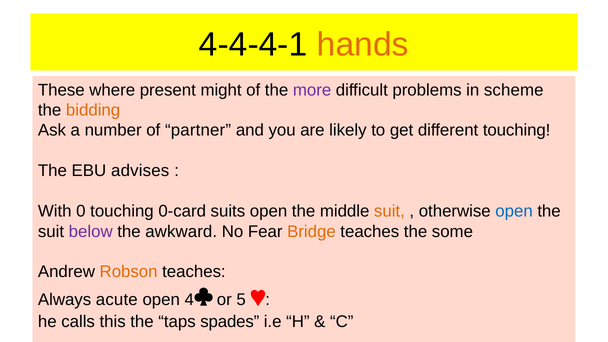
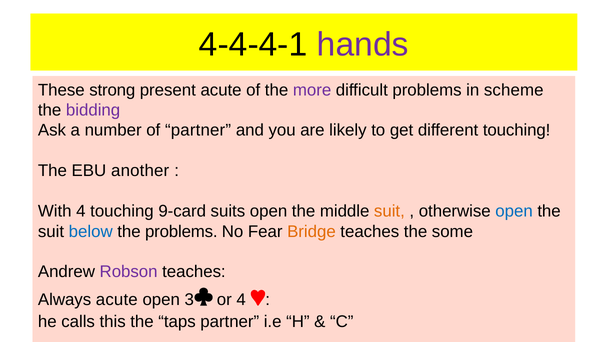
hands colour: orange -> purple
where: where -> strong
present might: might -> acute
bidding colour: orange -> purple
advises: advises -> another
With 0: 0 -> 4
0-card: 0-card -> 9-card
below at (91, 231) colour: purple -> blue
the awkward: awkward -> problems
Robson colour: orange -> purple
4: 4 -> 3
or 5: 5 -> 4
taps spades: spades -> partner
